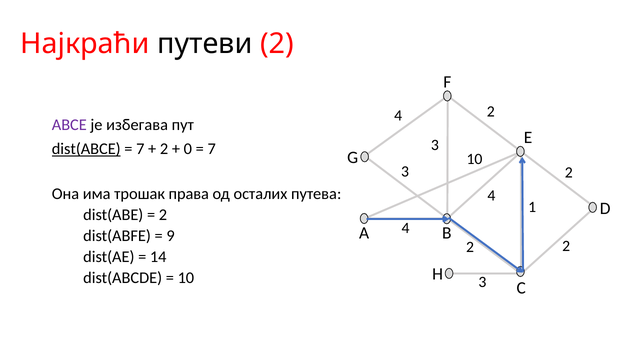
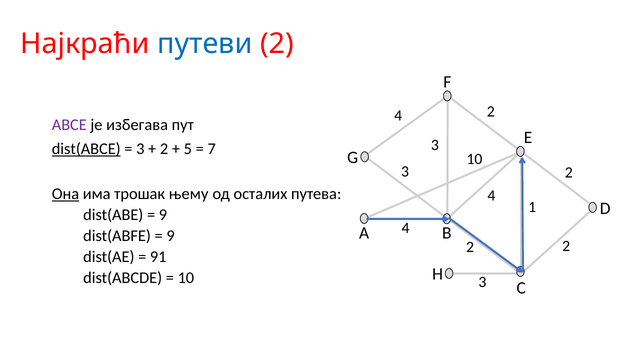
путеви colour: black -> blue
7 at (140, 149): 7 -> 3
0: 0 -> 5
Она underline: none -> present
права: права -> њему
2 at (163, 215): 2 -> 9
14: 14 -> 91
